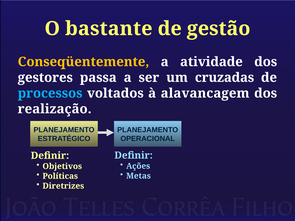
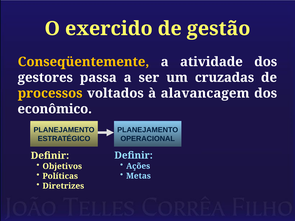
bastante: bastante -> exercido
processos colour: light blue -> yellow
realização: realização -> econômico
